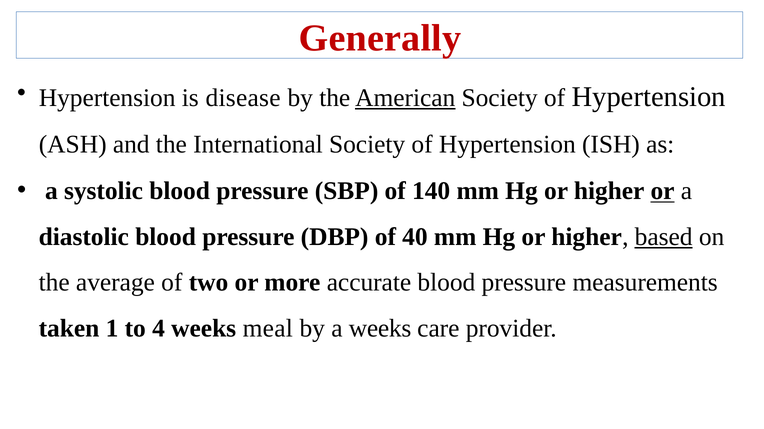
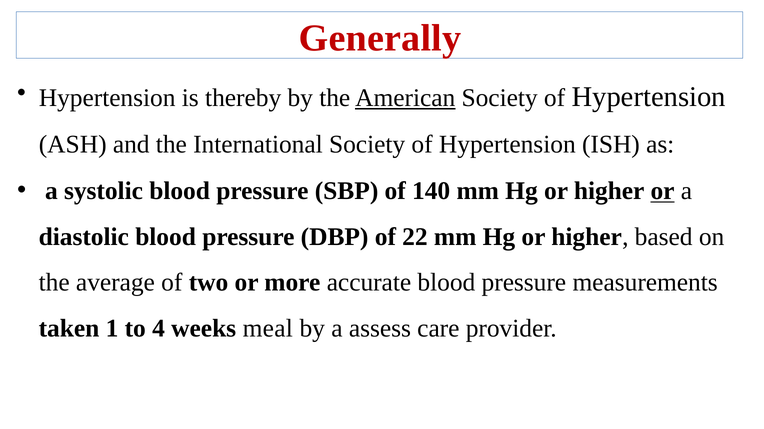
disease: disease -> thereby
40: 40 -> 22
based underline: present -> none
a weeks: weeks -> assess
